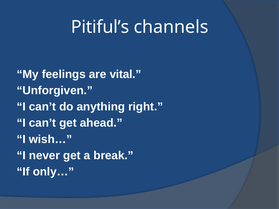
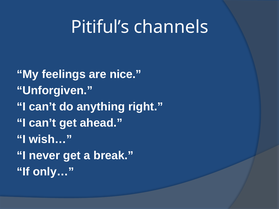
vital: vital -> nice
